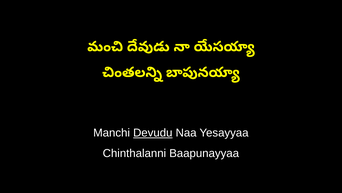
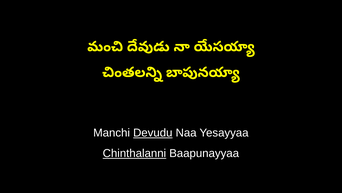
Chinthalanni underline: none -> present
